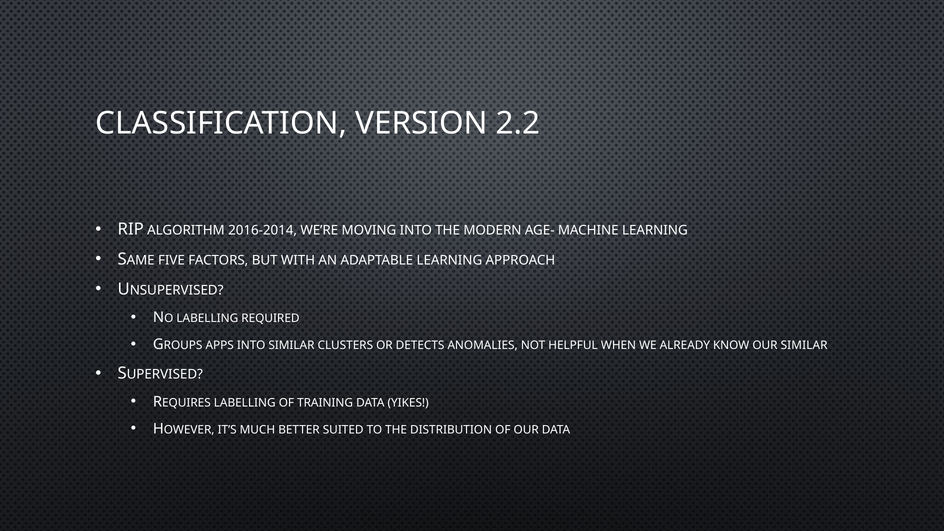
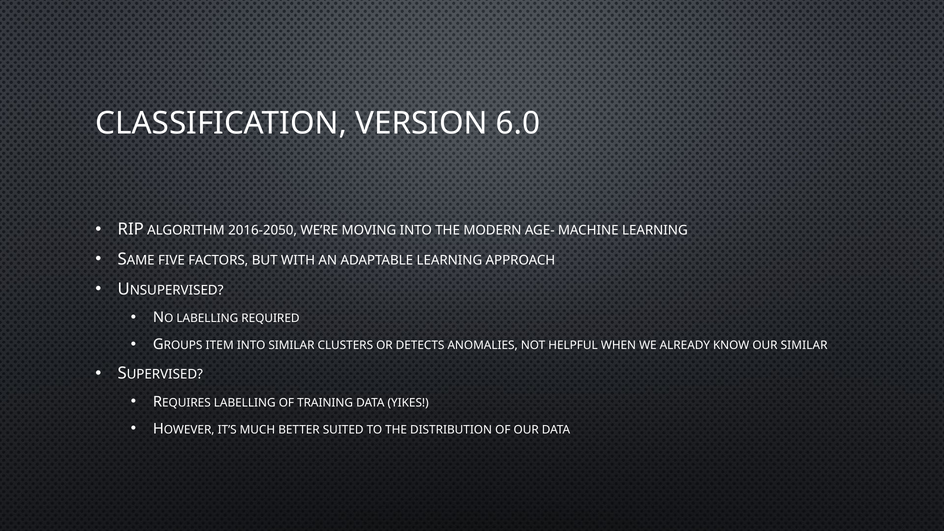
2.2: 2.2 -> 6.0
2016-2014: 2016-2014 -> 2016-2050
APPS: APPS -> ITEM
